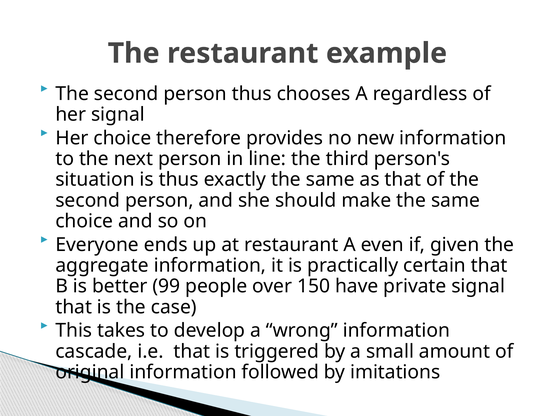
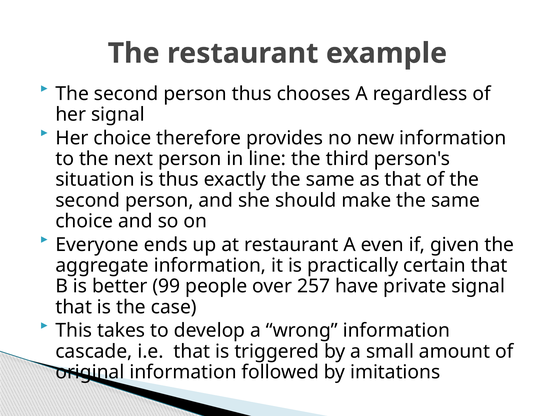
150: 150 -> 257
